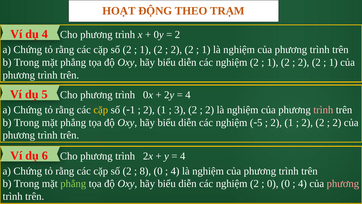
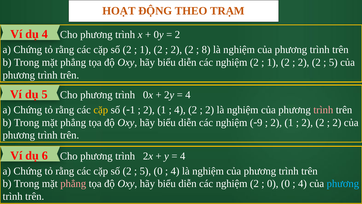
1 at (206, 50): 1 -> 8
1 at (333, 62): 1 -> 5
3 at (180, 110): 3 -> 4
5 at (260, 122): 5 -> 9
8 at (145, 171): 8 -> 5
phẳng at (73, 183) colour: light green -> pink
phương at (343, 183) colour: pink -> light blue
